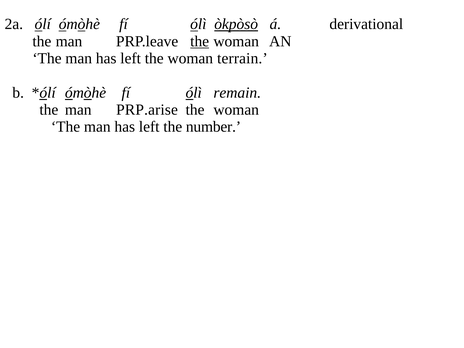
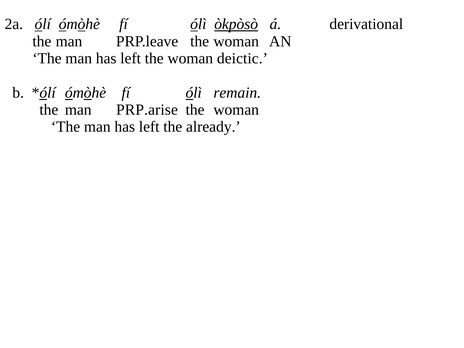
the at (200, 41) underline: present -> none
terrain: terrain -> deictic
number: number -> already
